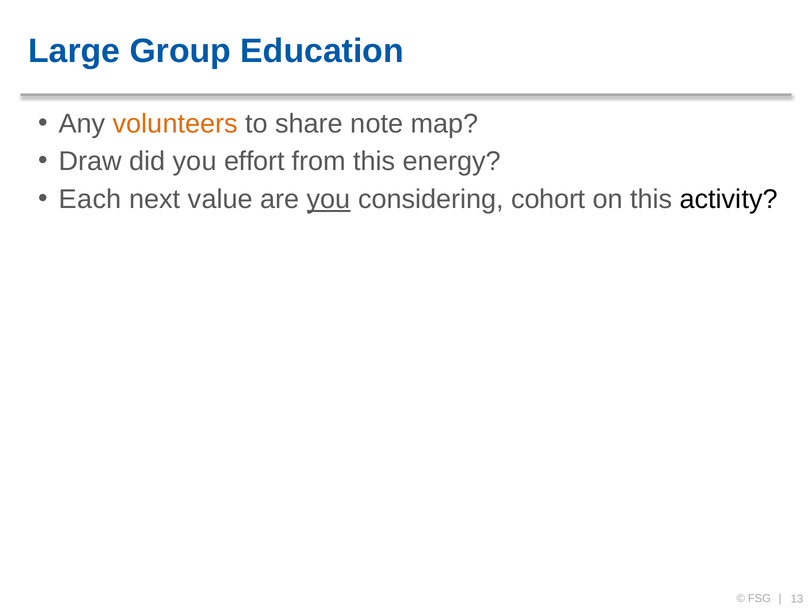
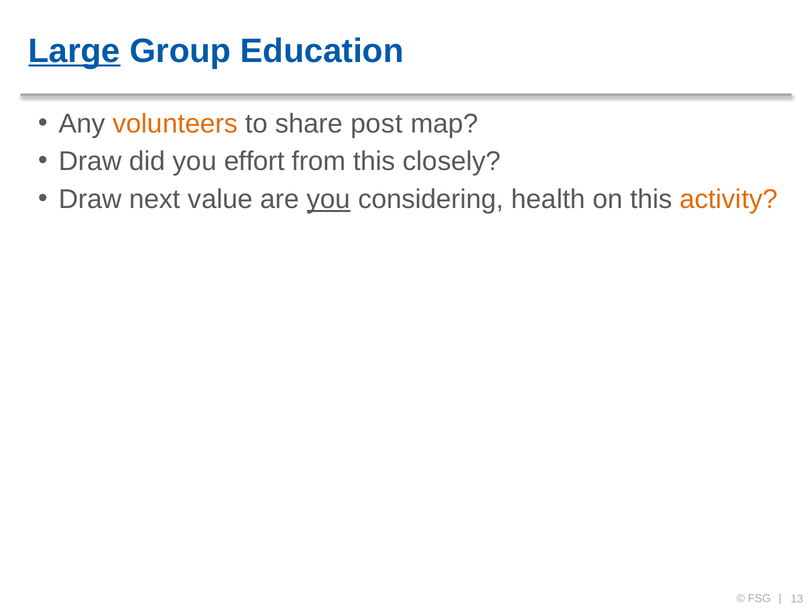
Large underline: none -> present
note: note -> post
energy: energy -> closely
Each at (90, 199): Each -> Draw
cohort: cohort -> health
activity colour: black -> orange
